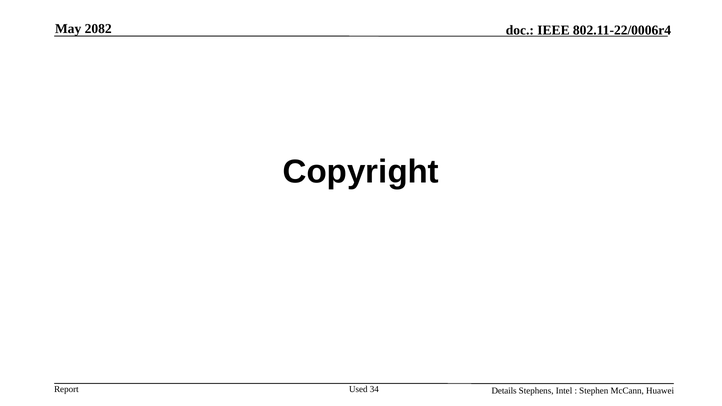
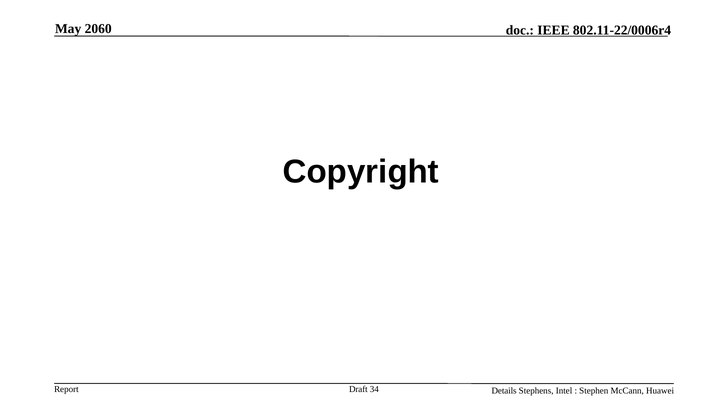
2082: 2082 -> 2060
Used: Used -> Draft
